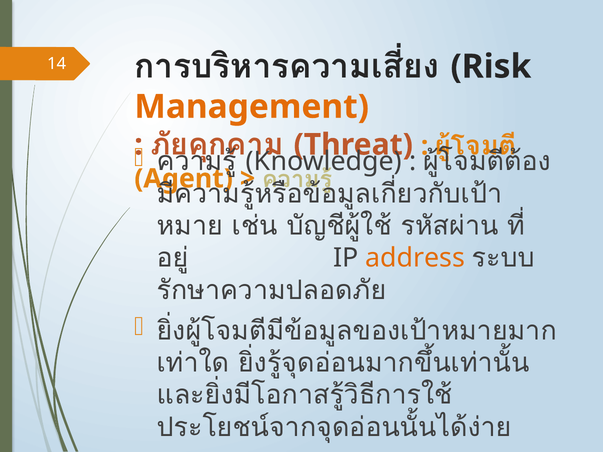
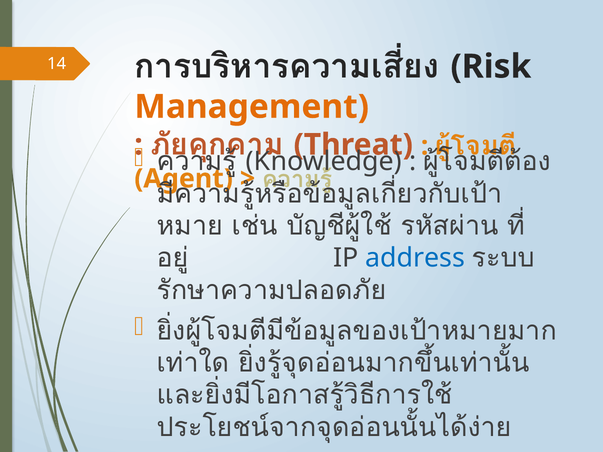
address colour: orange -> blue
